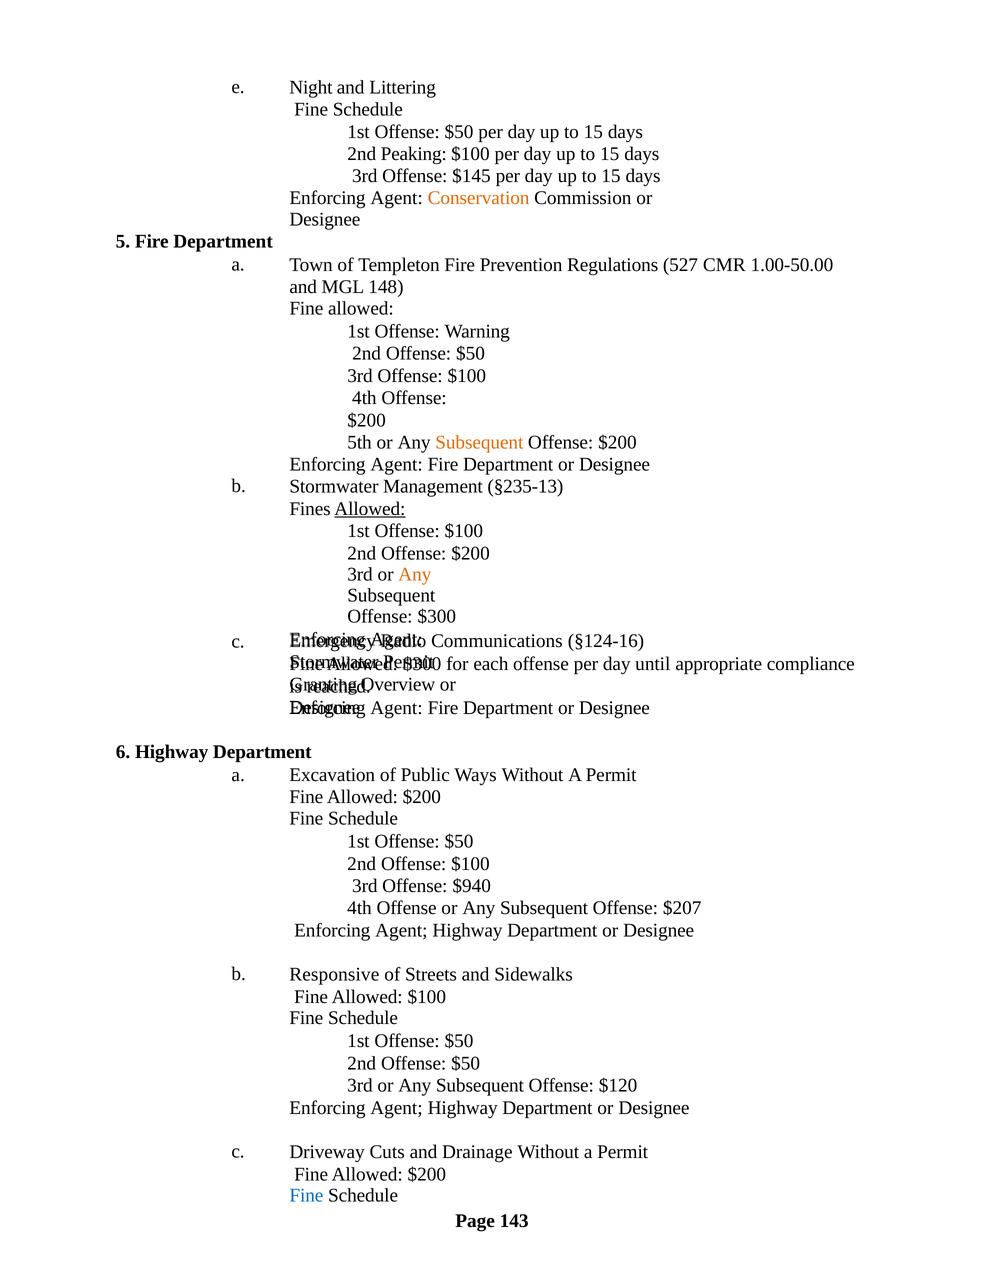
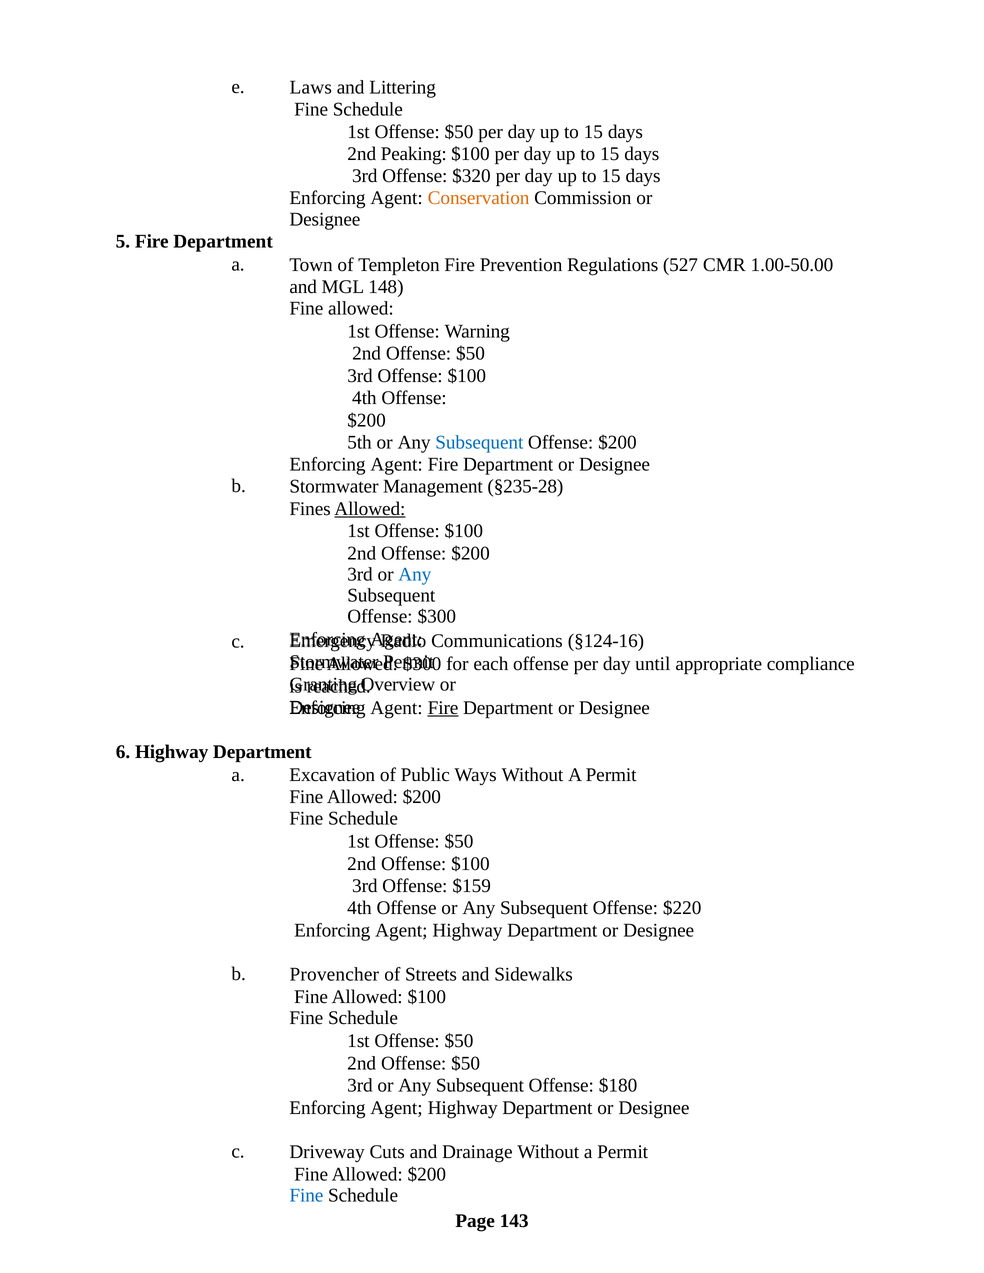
Night: Night -> Laws
$145: $145 -> $320
Subsequent at (479, 442) colour: orange -> blue
§235-13: §235-13 -> §235-28
Any at (415, 575) colour: orange -> blue
Fire at (443, 708) underline: none -> present
$940: $940 -> $159
$207: $207 -> $220
Responsive: Responsive -> Provencher
$120: $120 -> $180
